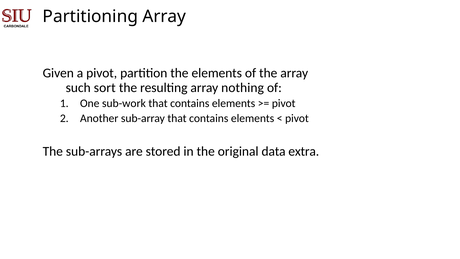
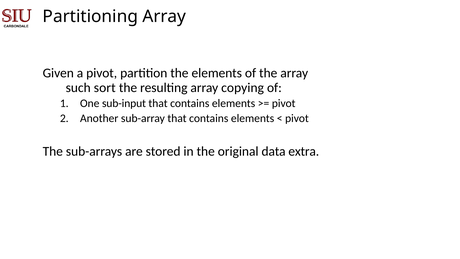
nothing: nothing -> copying
sub-work: sub-work -> sub-input
